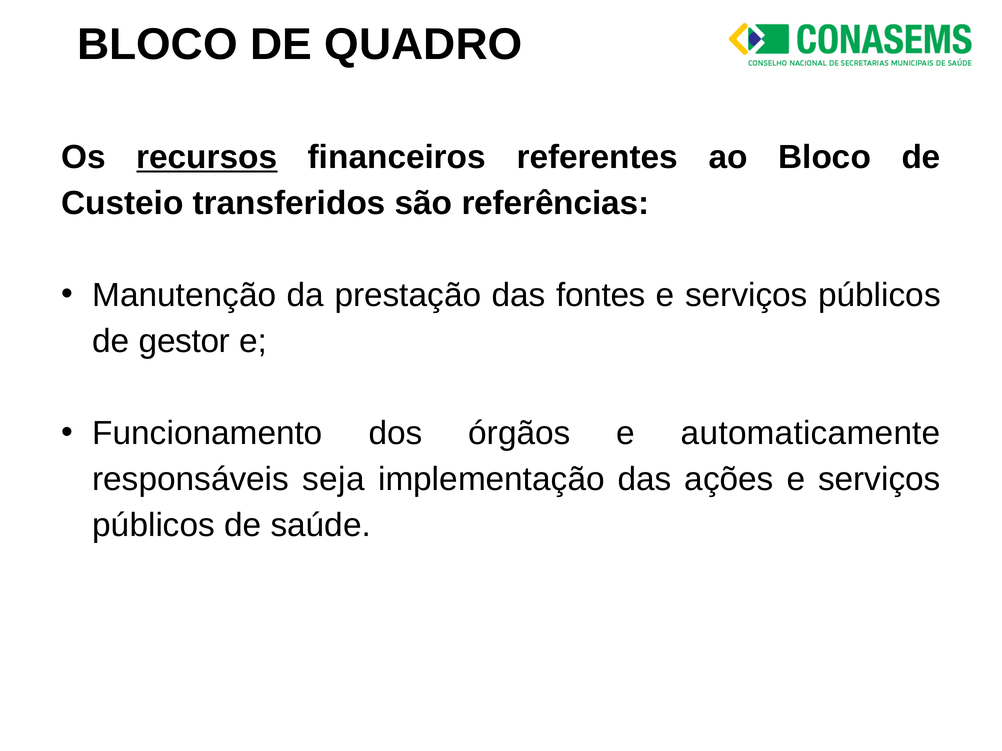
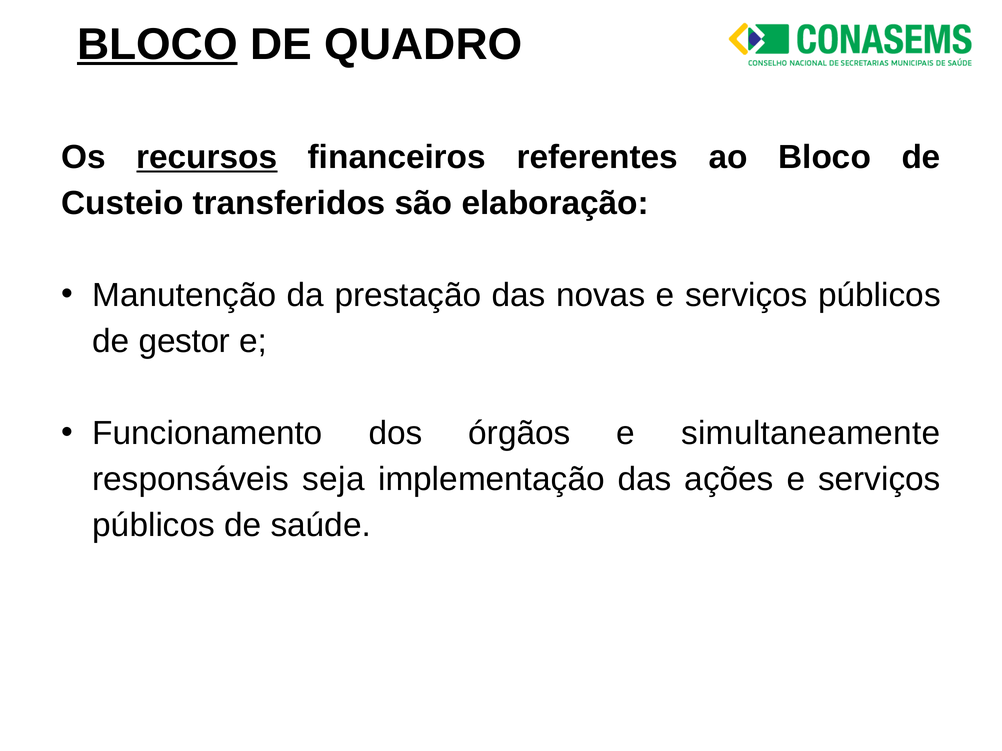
BLOCO at (157, 44) underline: none -> present
referências: referências -> elaboração
fontes: fontes -> novas
automaticamente: automaticamente -> simultaneamente
